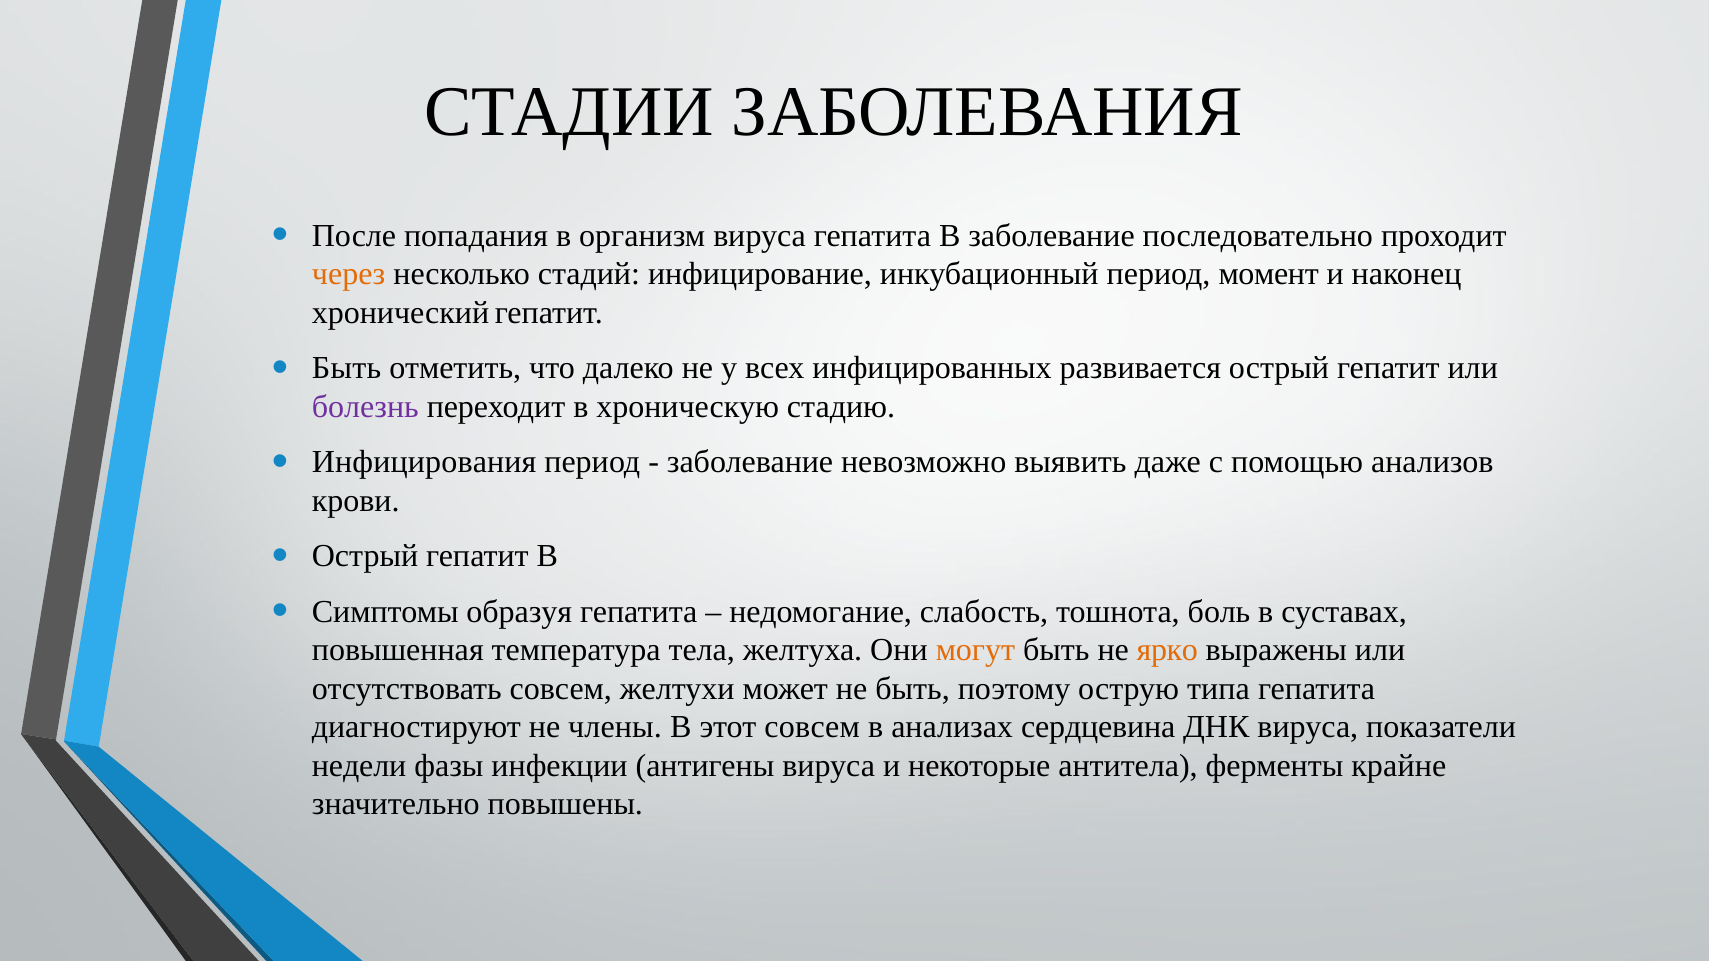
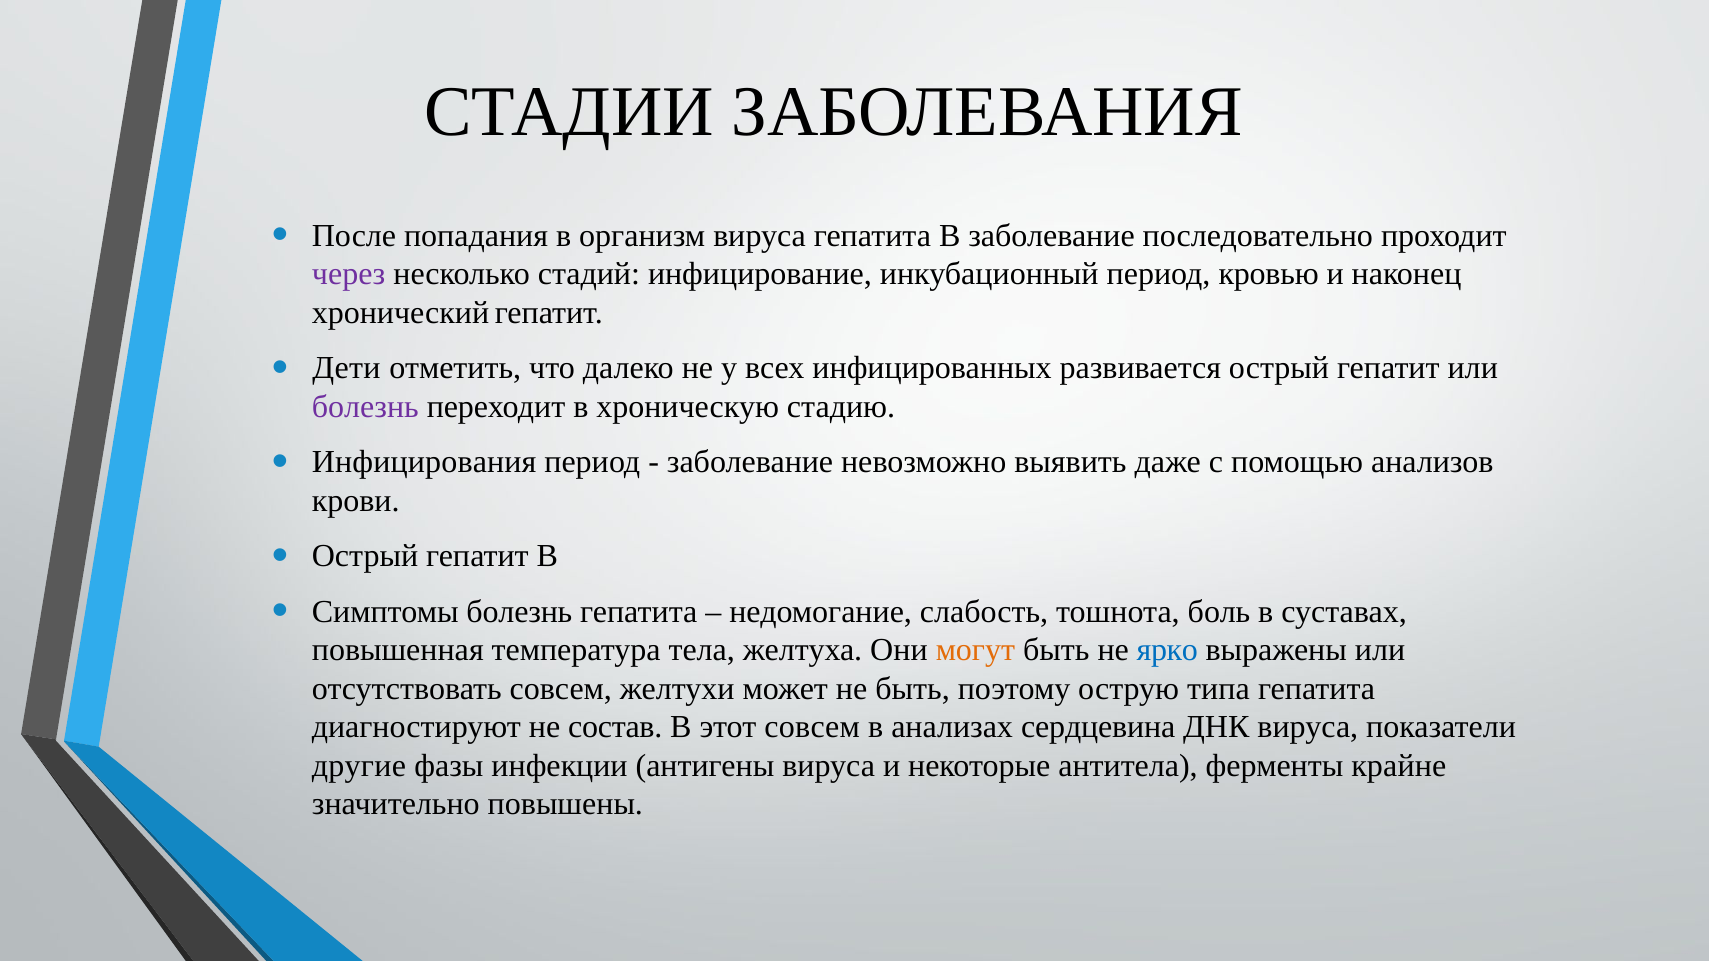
через colour: orange -> purple
момент: момент -> кровью
Быть at (347, 368): Быть -> Дети
Симптомы образуя: образуя -> болезнь
ярко colour: orange -> blue
члены: члены -> состав
недели: недели -> другие
